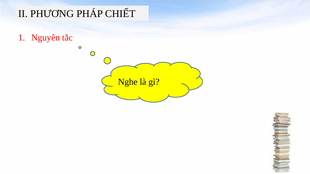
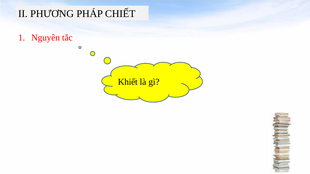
Nghe: Nghe -> Khiết
